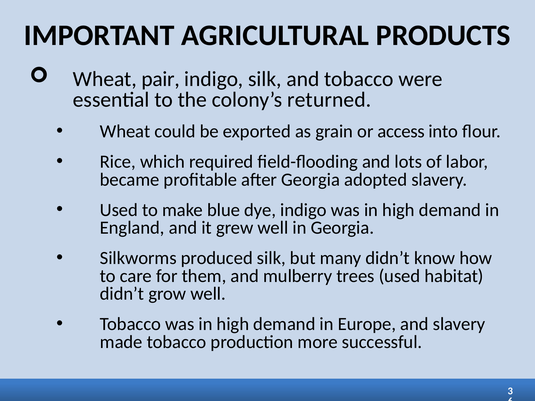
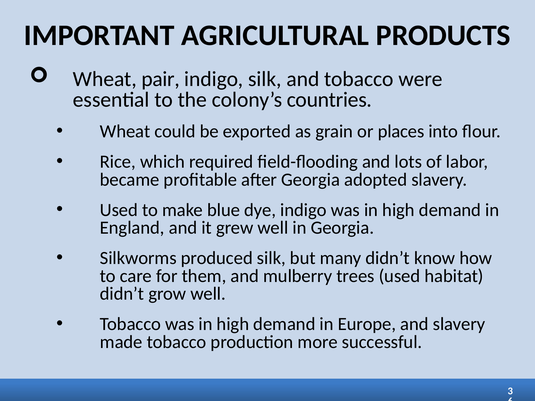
returned: returned -> countries
access: access -> places
